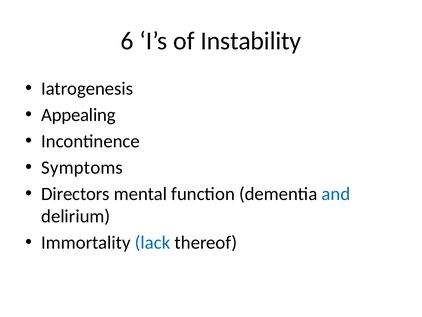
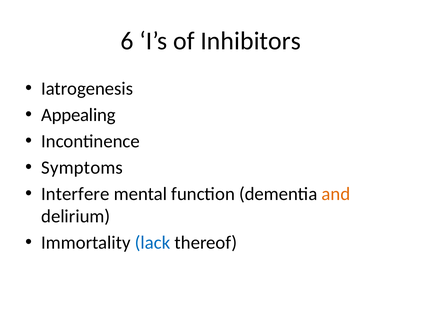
Instability: Instability -> Inhibitors
Directors: Directors -> Interfere
and colour: blue -> orange
